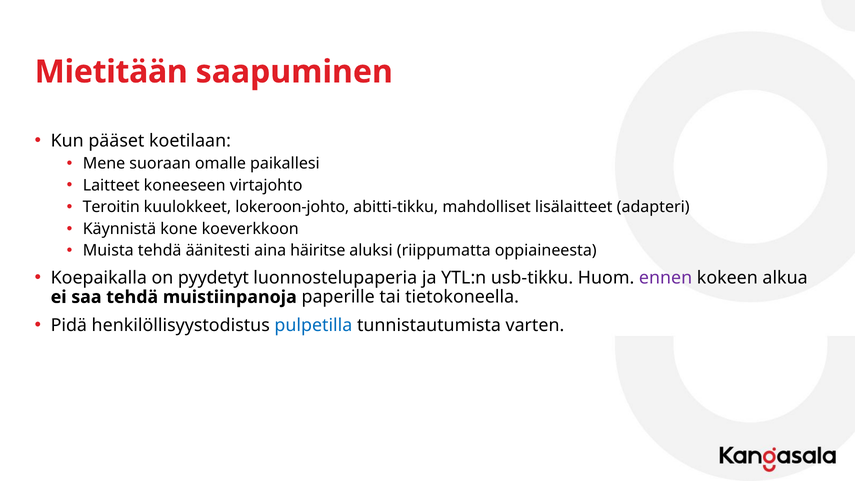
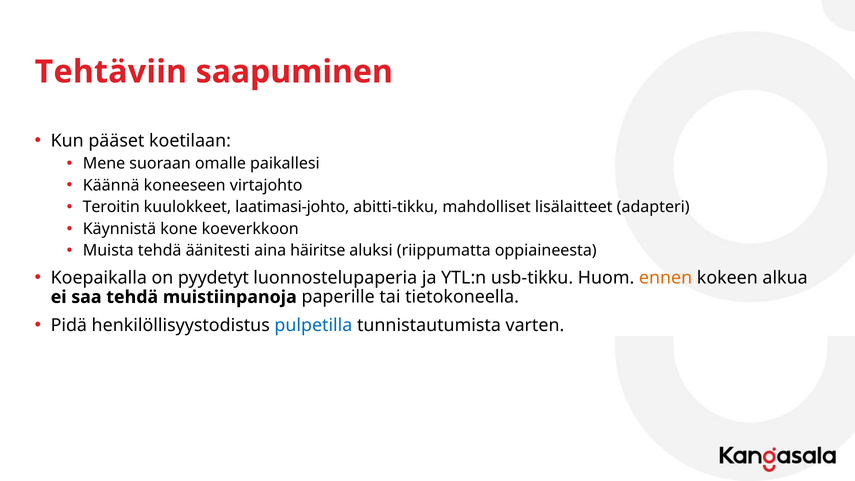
Mietitään: Mietitään -> Tehtäviin
Laitteet: Laitteet -> Käännä
lokeroon-johto: lokeroon-johto -> laatimasi-johto
ennen colour: purple -> orange
